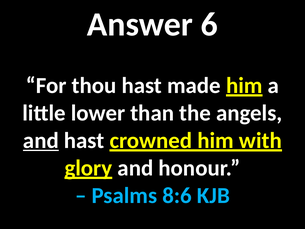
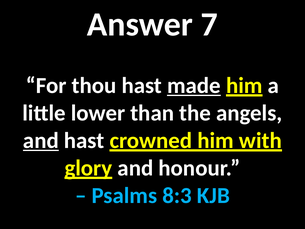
6: 6 -> 7
made underline: none -> present
8:6: 8:6 -> 8:3
